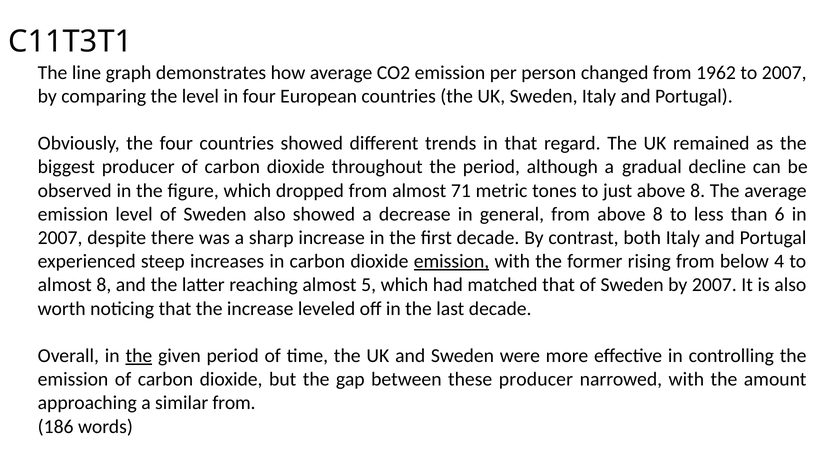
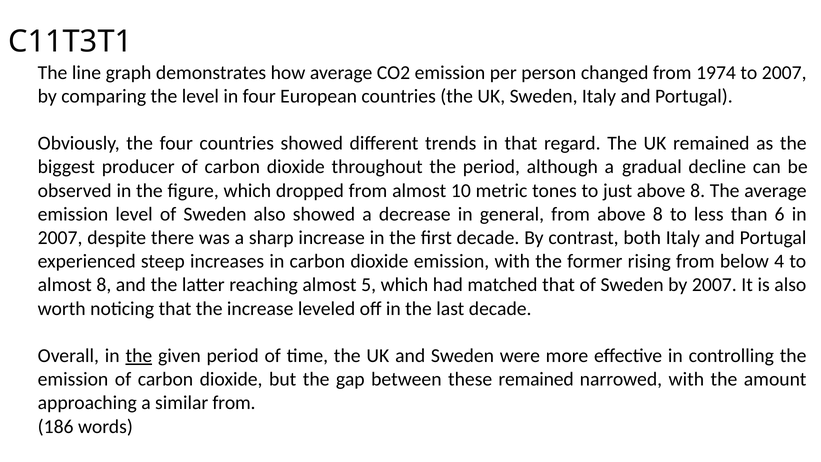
1962: 1962 -> 1974
71: 71 -> 10
emission at (451, 261) underline: present -> none
these producer: producer -> remained
